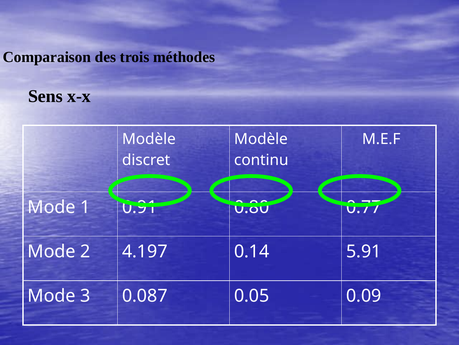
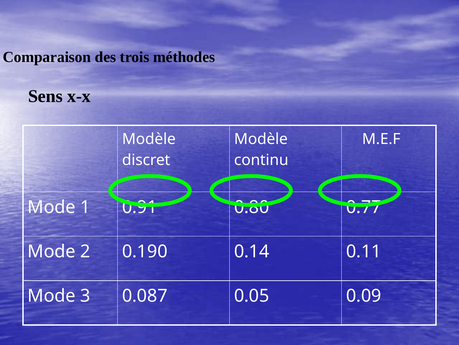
4.197: 4.197 -> 0.190
5.91: 5.91 -> 0.11
